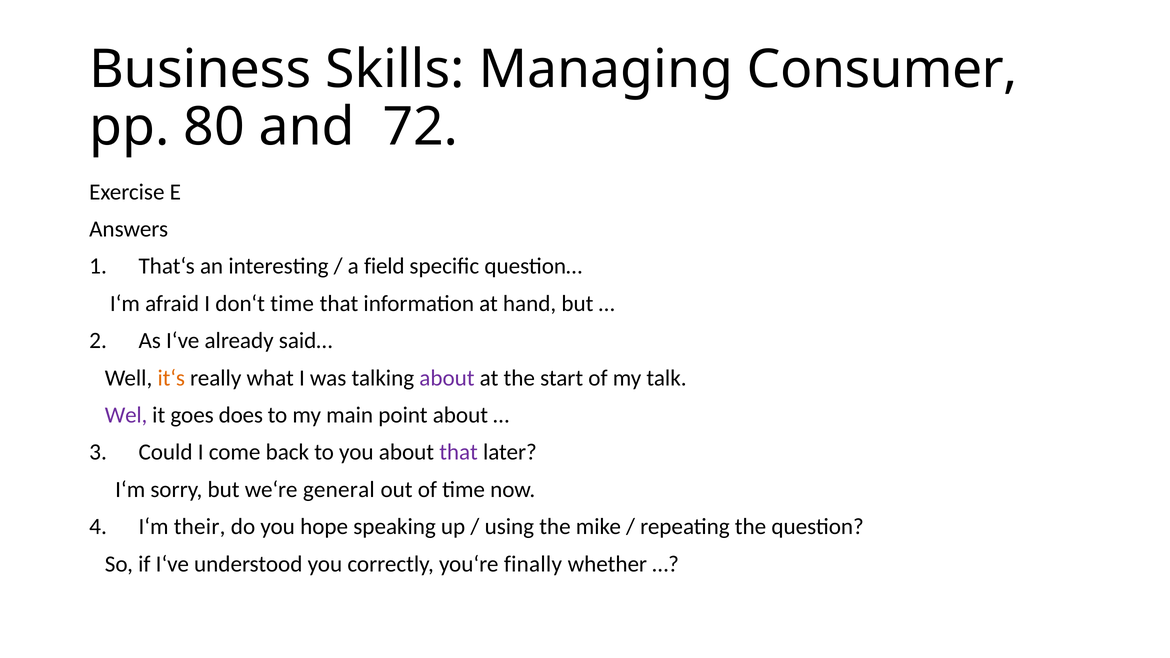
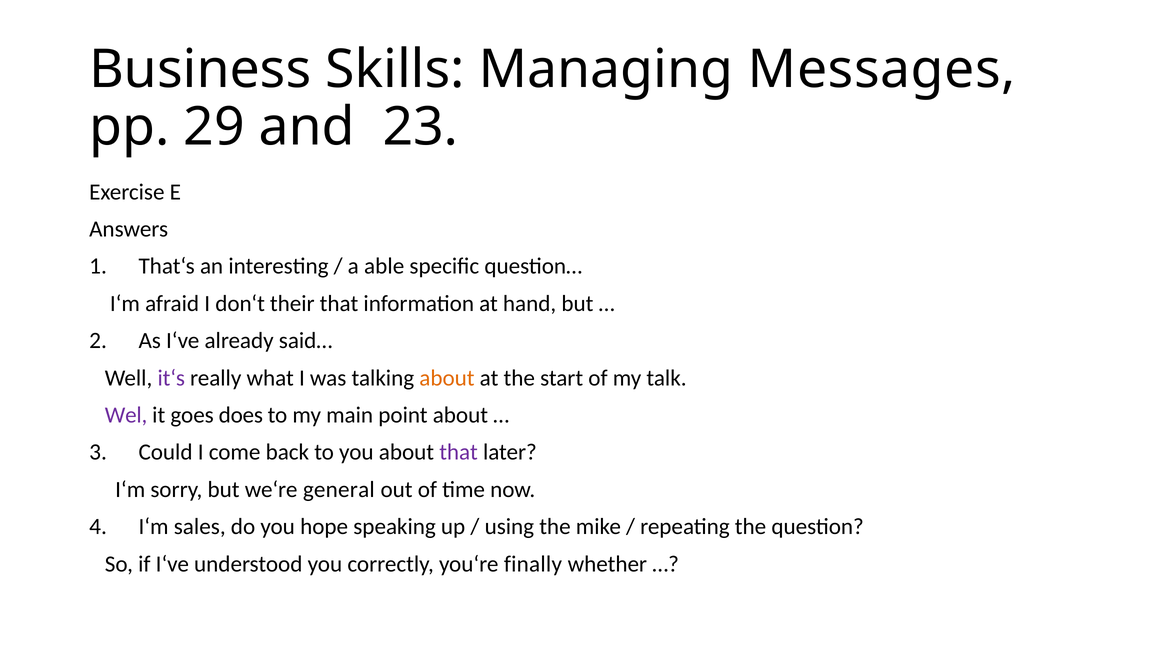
Consumer: Consumer -> Messages
80: 80 -> 29
72: 72 -> 23
field: field -> able
don‘t time: time -> their
it‘s colour: orange -> purple
about at (447, 378) colour: purple -> orange
their: their -> sales
